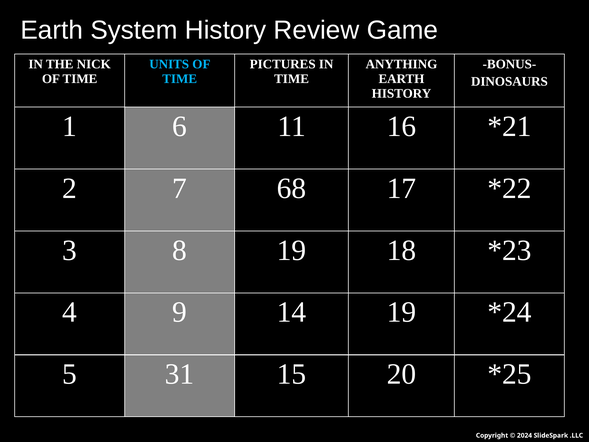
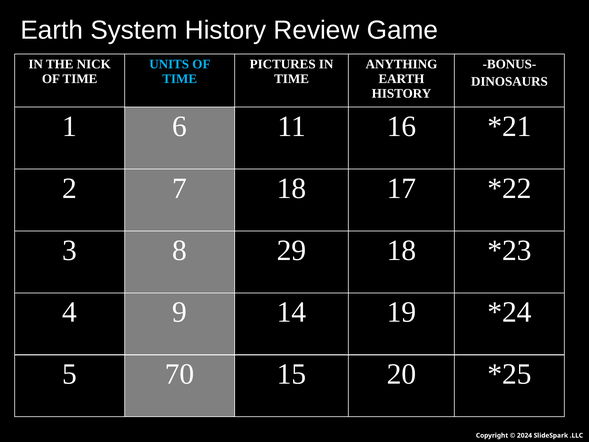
7 68: 68 -> 18
8 19: 19 -> 29
31: 31 -> 70
